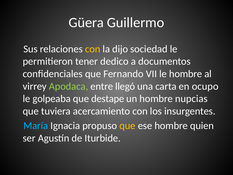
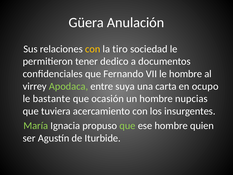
Guillermo: Guillermo -> Anulación
dijo: dijo -> tiro
llegó: llegó -> suya
golpeaba: golpeaba -> bastante
destape: destape -> ocasión
María colour: light blue -> light green
que at (127, 126) colour: yellow -> light green
